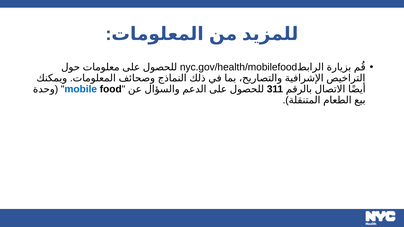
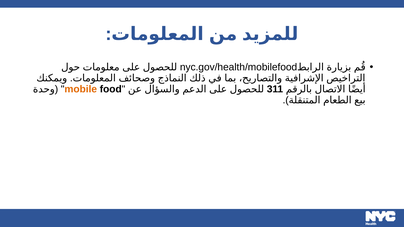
mobile colour: blue -> orange
